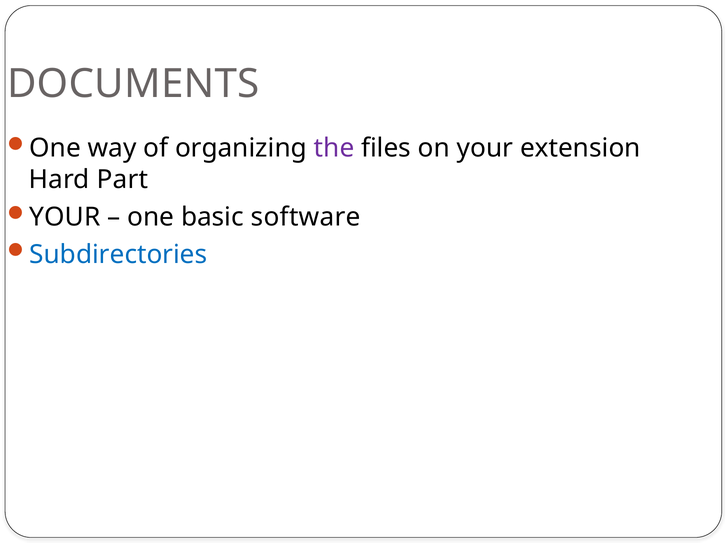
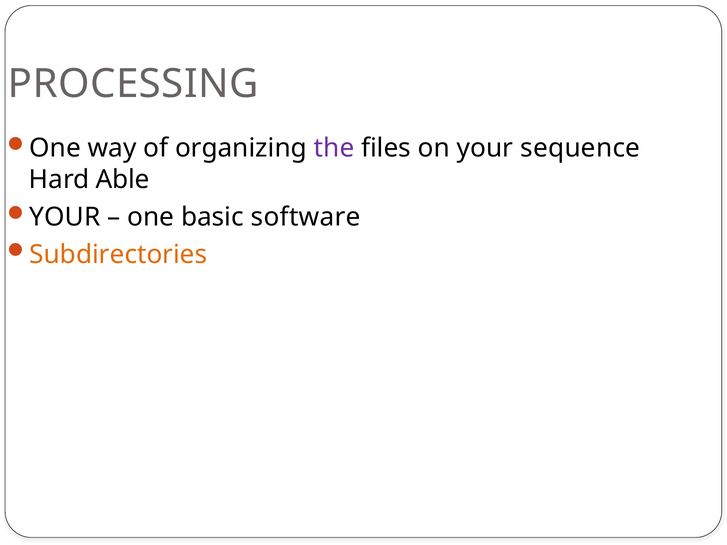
DOCUMENTS: DOCUMENTS -> PROCESSING
extension: extension -> sequence
Part: Part -> Able
Subdirectories colour: blue -> orange
